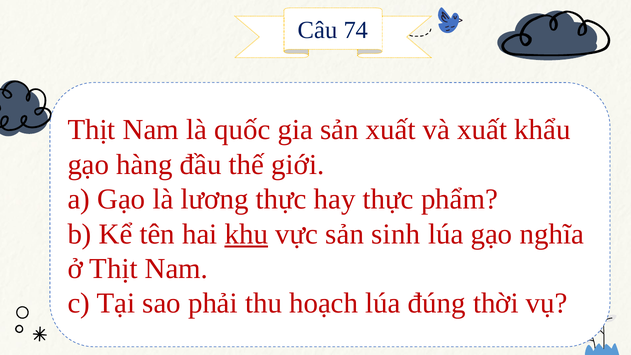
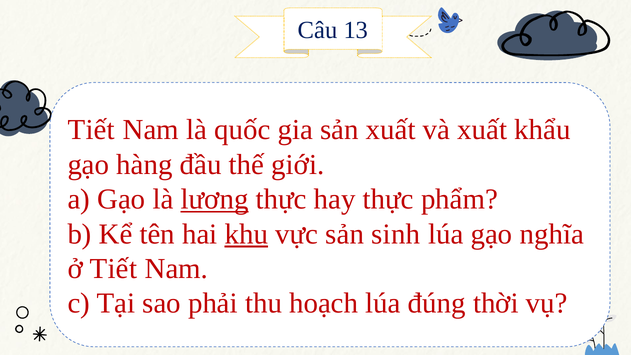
74: 74 -> 13
Thịt at (91, 130): Thịt -> Tiết
lương underline: none -> present
ở Thịt: Thịt -> Tiết
